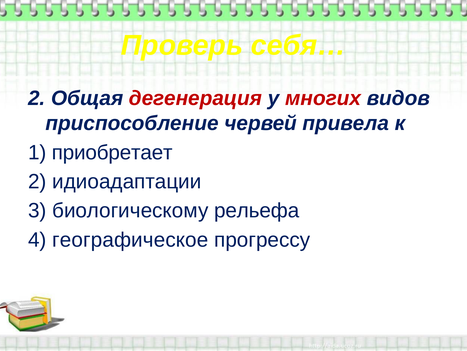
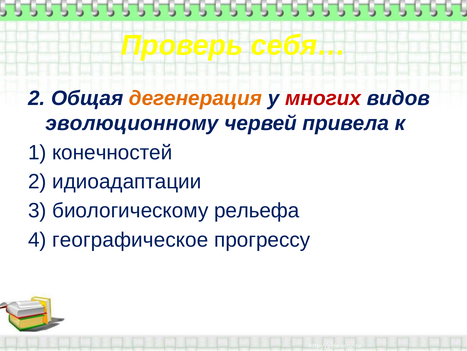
дегенерация colour: red -> orange
приспособление: приспособление -> эволюционному
приобретает: приобретает -> конечностей
